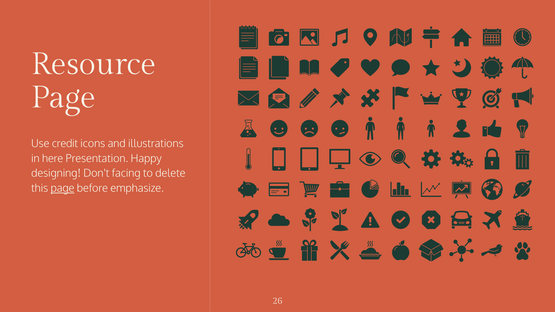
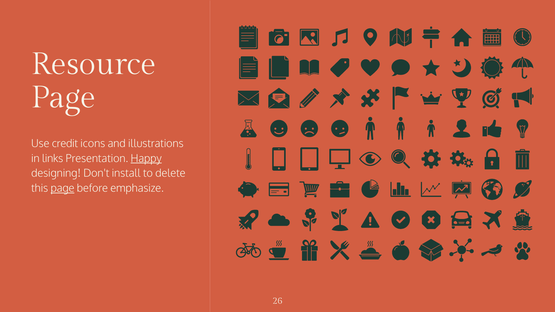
here: here -> links
Happy underline: none -> present
facing: facing -> install
